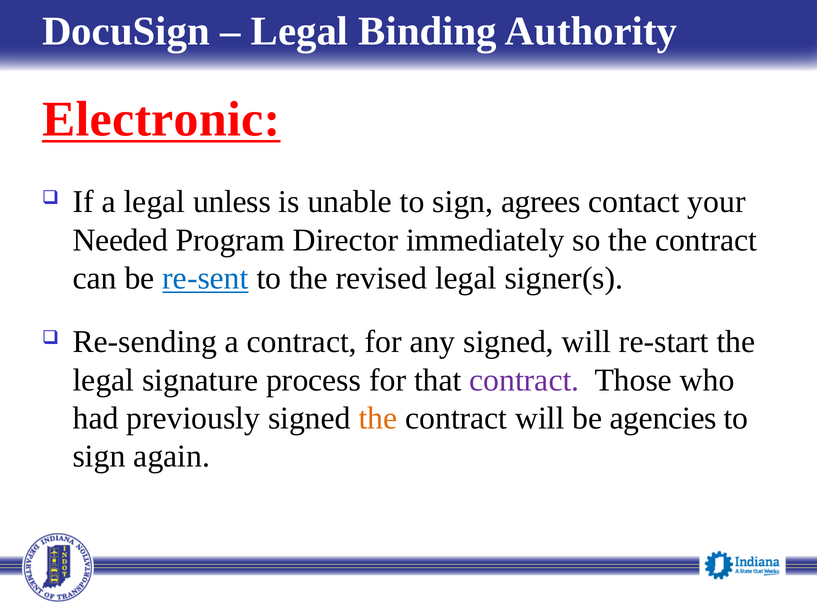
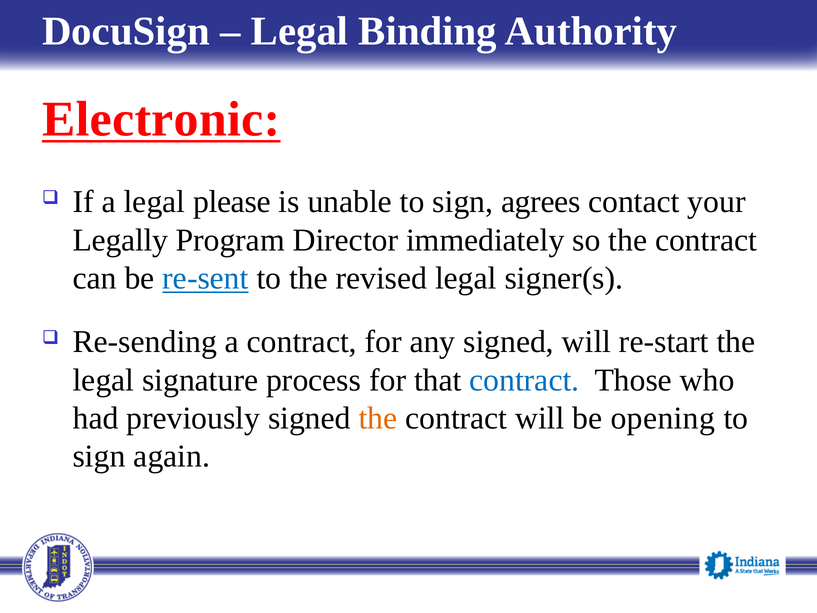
unless: unless -> please
Needed: Needed -> Legally
contract at (524, 380) colour: purple -> blue
agencies: agencies -> opening
